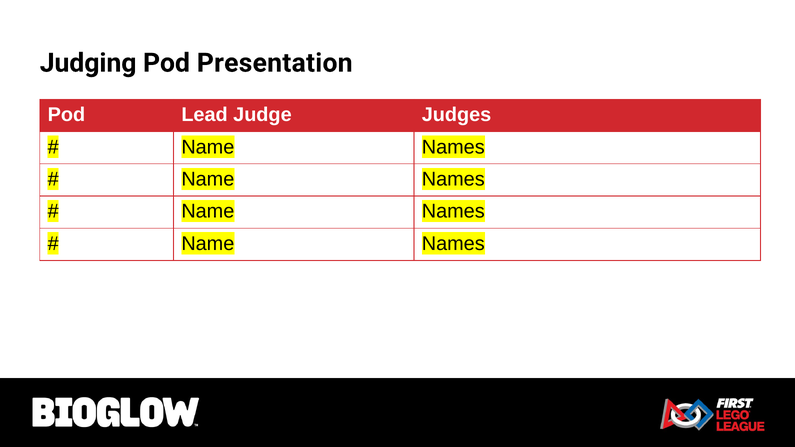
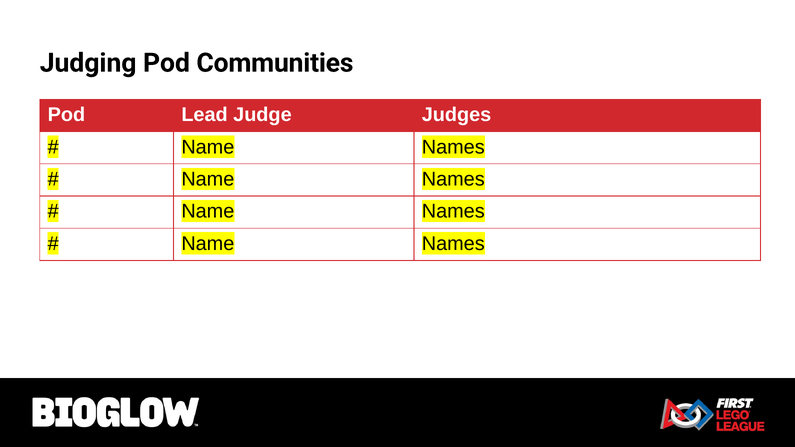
Presentation: Presentation -> Communities
